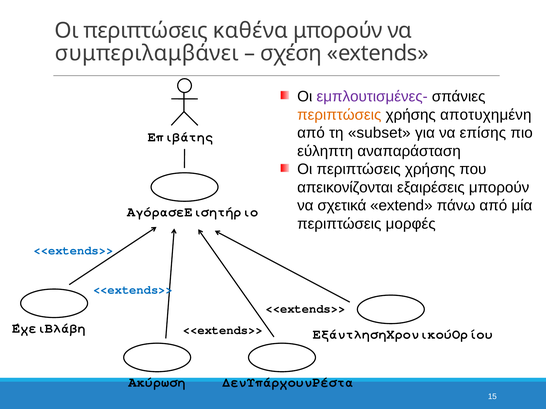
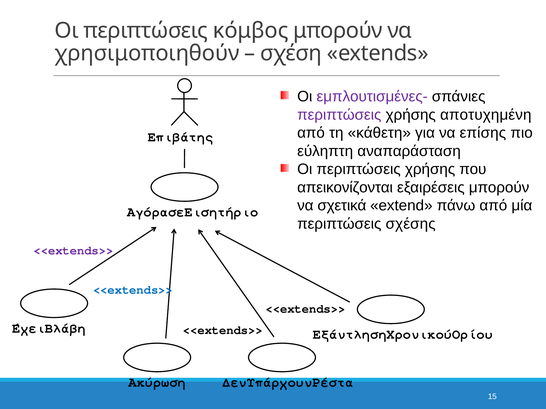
καθένα: καθένα -> κόμβος
συμπεριλαμβάνει: συμπεριλαμβάνει -> χρησιμοποιηθούν
περιπτώσεις at (339, 115) colour: orange -> purple
subset: subset -> κάθετη
μορφές: μορφές -> σχέσης
<<extends>> at (74, 251) colour: blue -> purple
